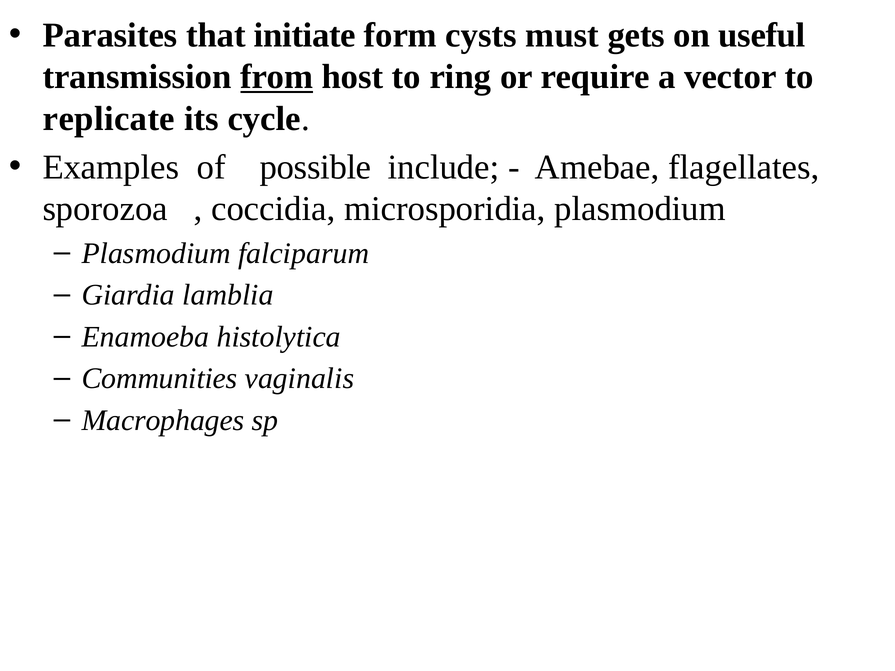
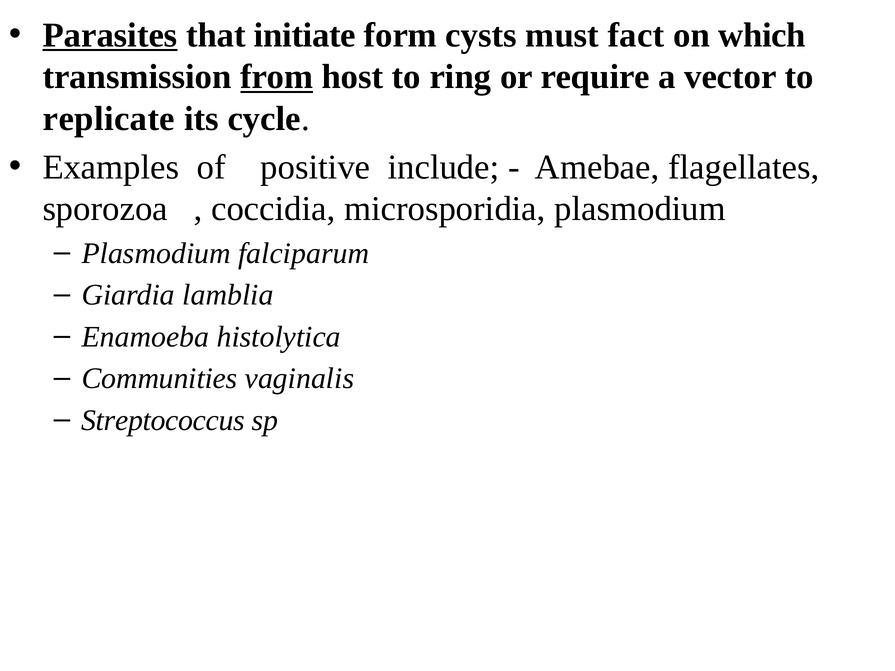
Parasites underline: none -> present
gets: gets -> fact
useful: useful -> which
possible: possible -> positive
Macrophages: Macrophages -> Streptococcus
